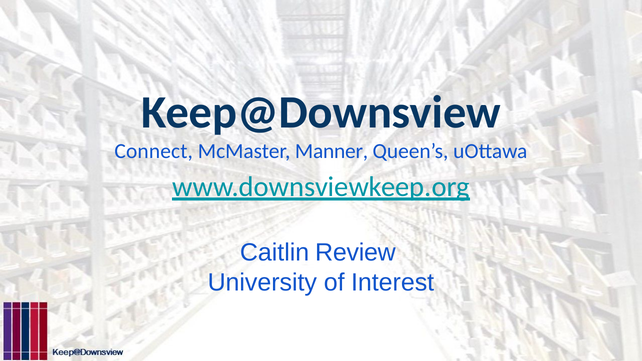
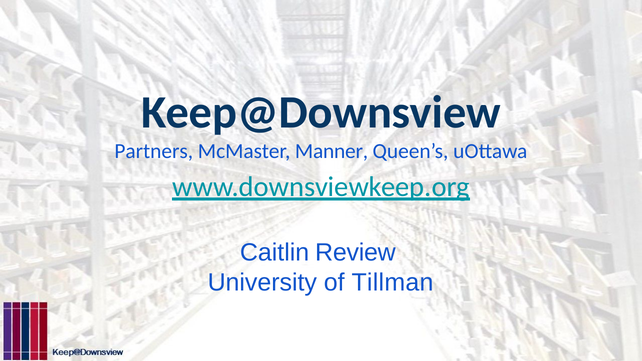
Connect: Connect -> Partners
Interest: Interest -> Tillman
